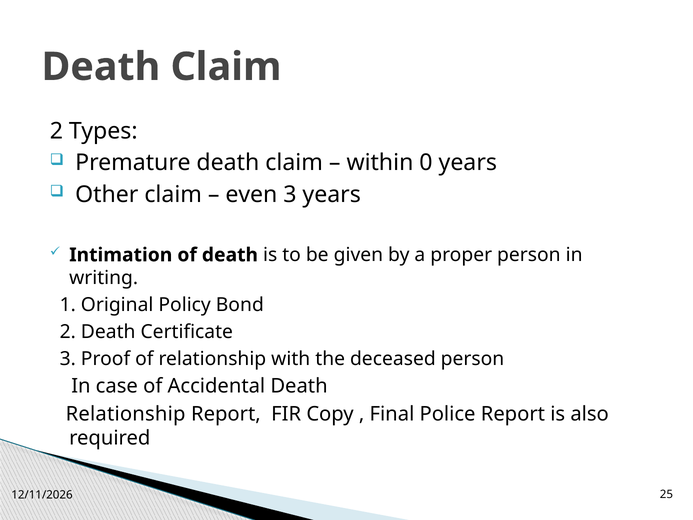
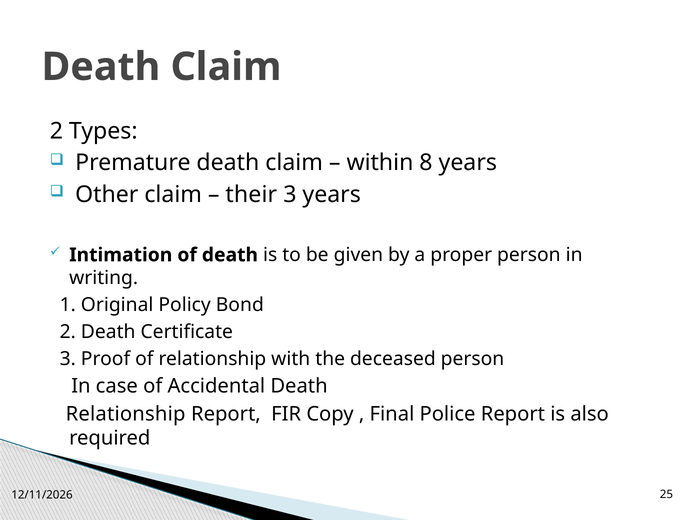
0: 0 -> 8
even: even -> their
